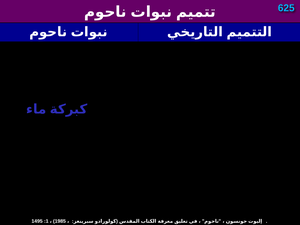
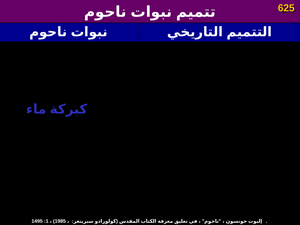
625 colour: light blue -> yellow
